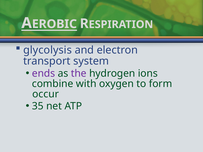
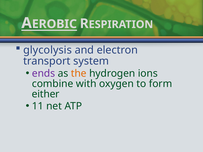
the colour: purple -> orange
occur: occur -> either
35: 35 -> 11
